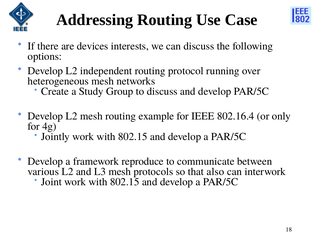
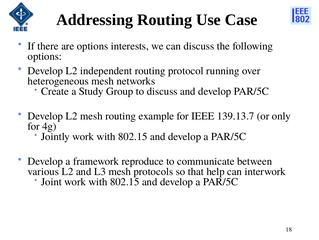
are devices: devices -> options
802.16.4: 802.16.4 -> 139.13.7
also: also -> help
